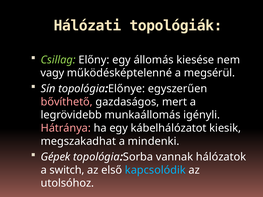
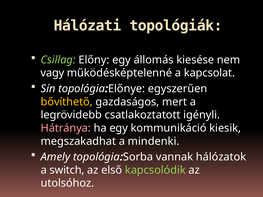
megsérül: megsérül -> kapcsolat
bővíthető colour: pink -> yellow
munkaállomás: munkaállomás -> csatlakoztatott
kábelhálózatot: kábelhálózatot -> kommunikáció
Gépek: Gépek -> Amely
kapcsolódik colour: light blue -> light green
